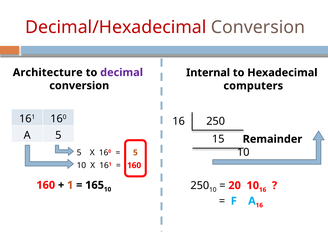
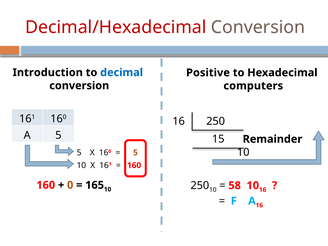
Architecture: Architecture -> Introduction
decimal colour: purple -> blue
Internal: Internal -> Positive
20: 20 -> 58
1: 1 -> 0
